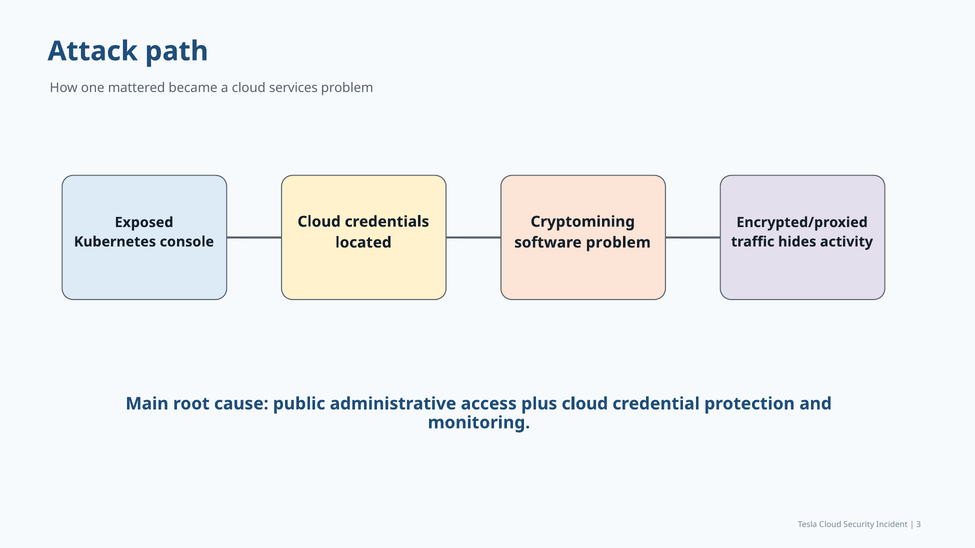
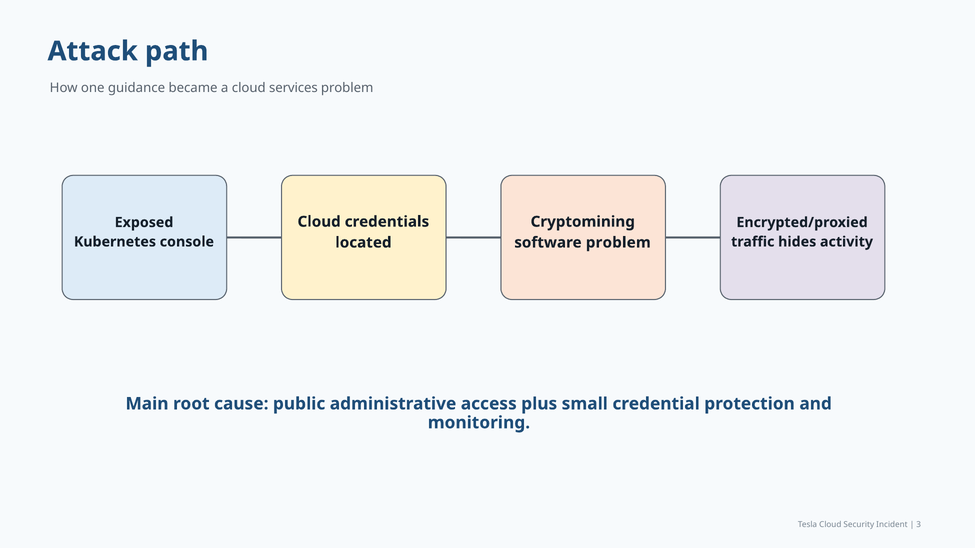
mattered: mattered -> guidance
plus cloud: cloud -> small
